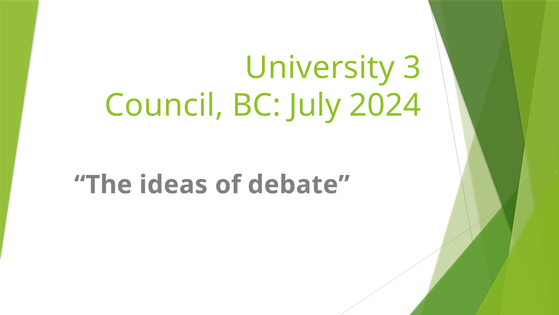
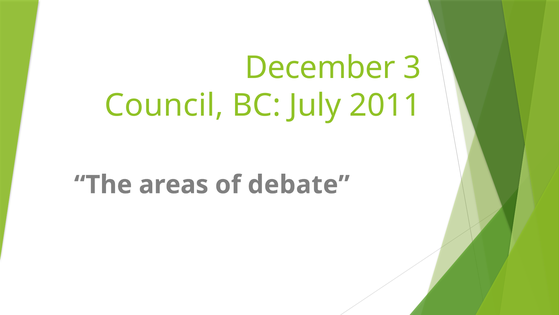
University: University -> December
2024: 2024 -> 2011
ideas: ideas -> areas
